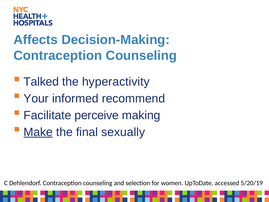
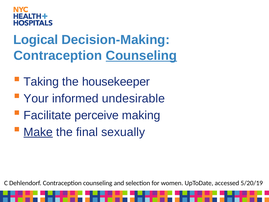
Affects: Affects -> Logical
Counseling at (141, 55) underline: none -> present
Talked: Talked -> Taking
hyperactivity: hyperactivity -> housekeeper
recommend: recommend -> undesirable
